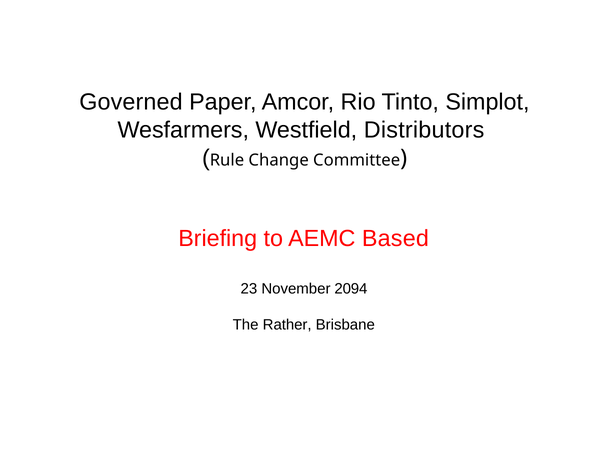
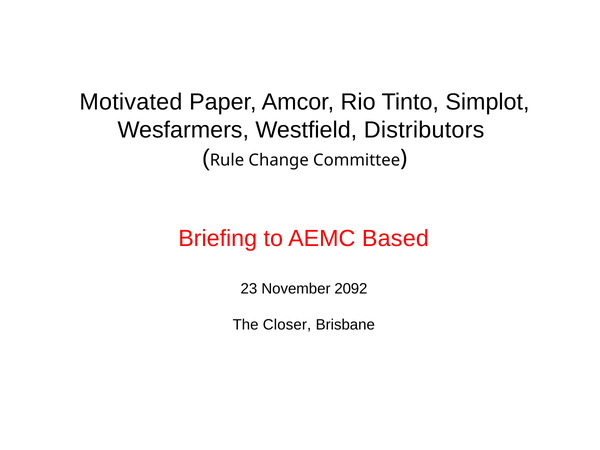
Governed: Governed -> Motivated
2094: 2094 -> 2092
Rather: Rather -> Closer
